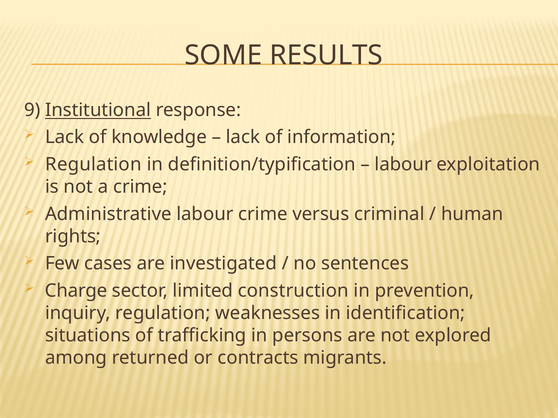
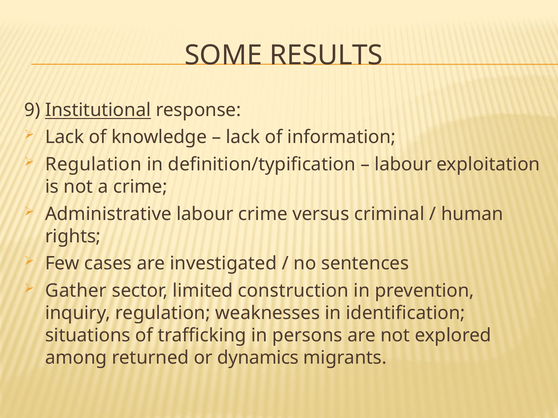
Charge: Charge -> Gather
contracts: contracts -> dynamics
